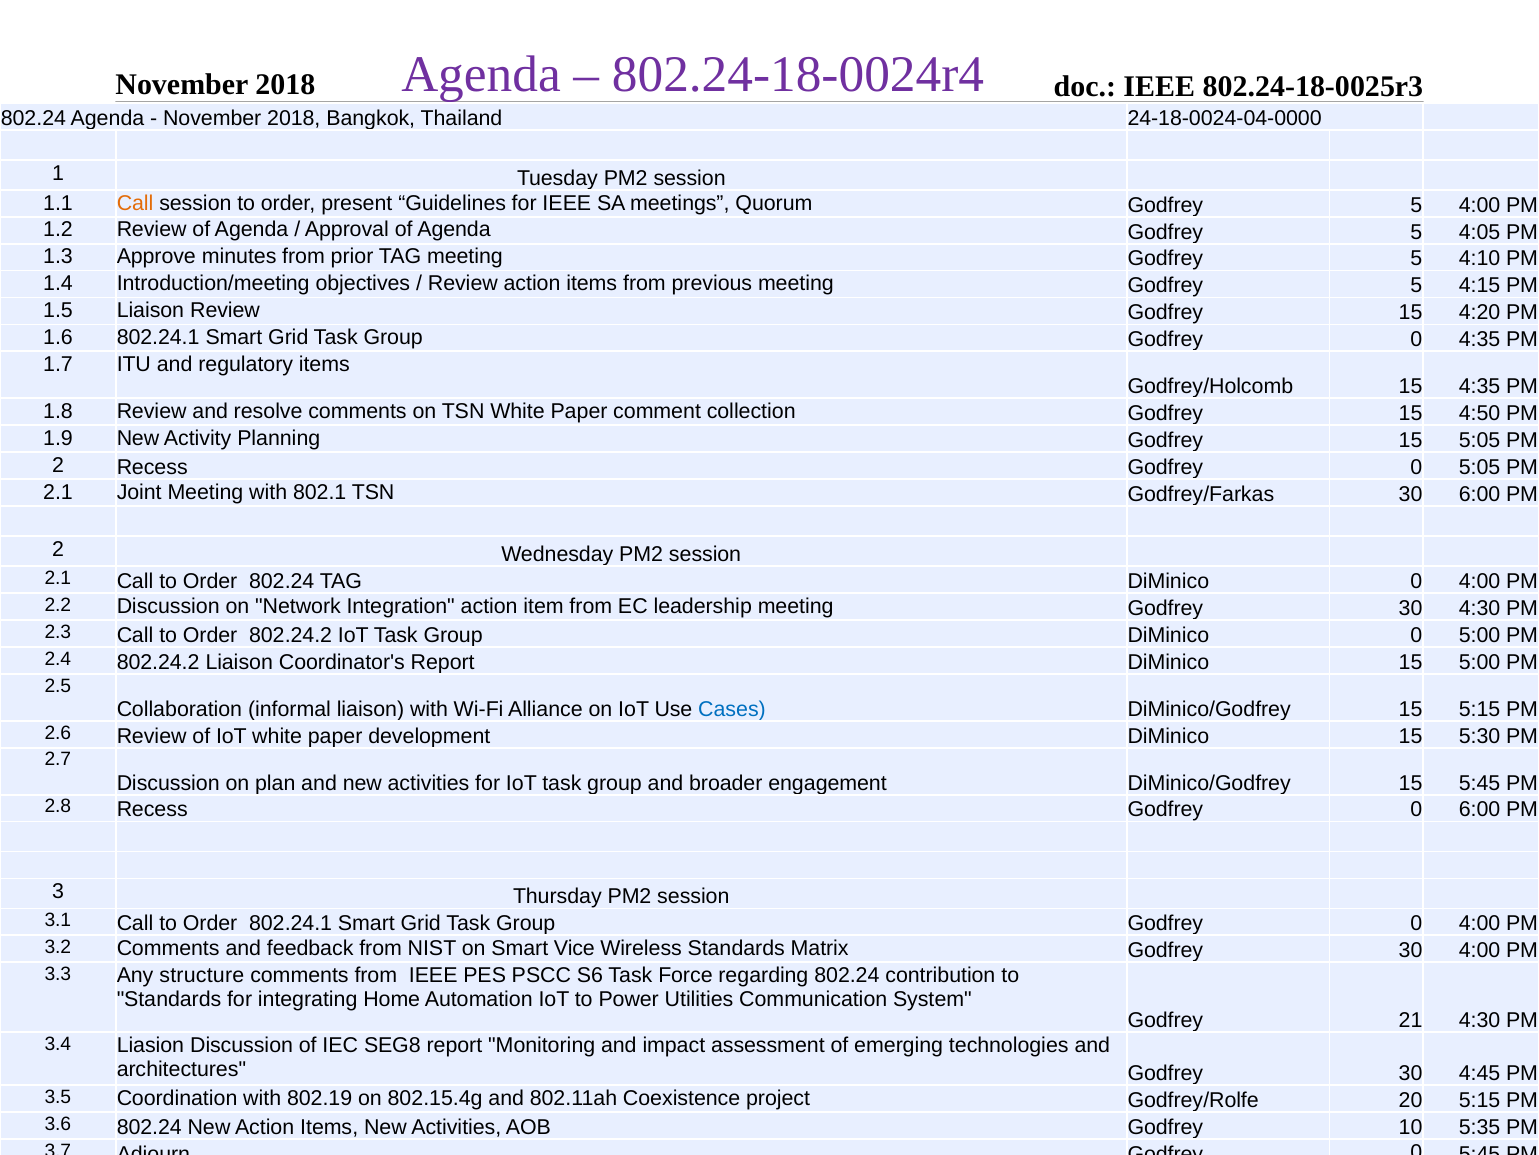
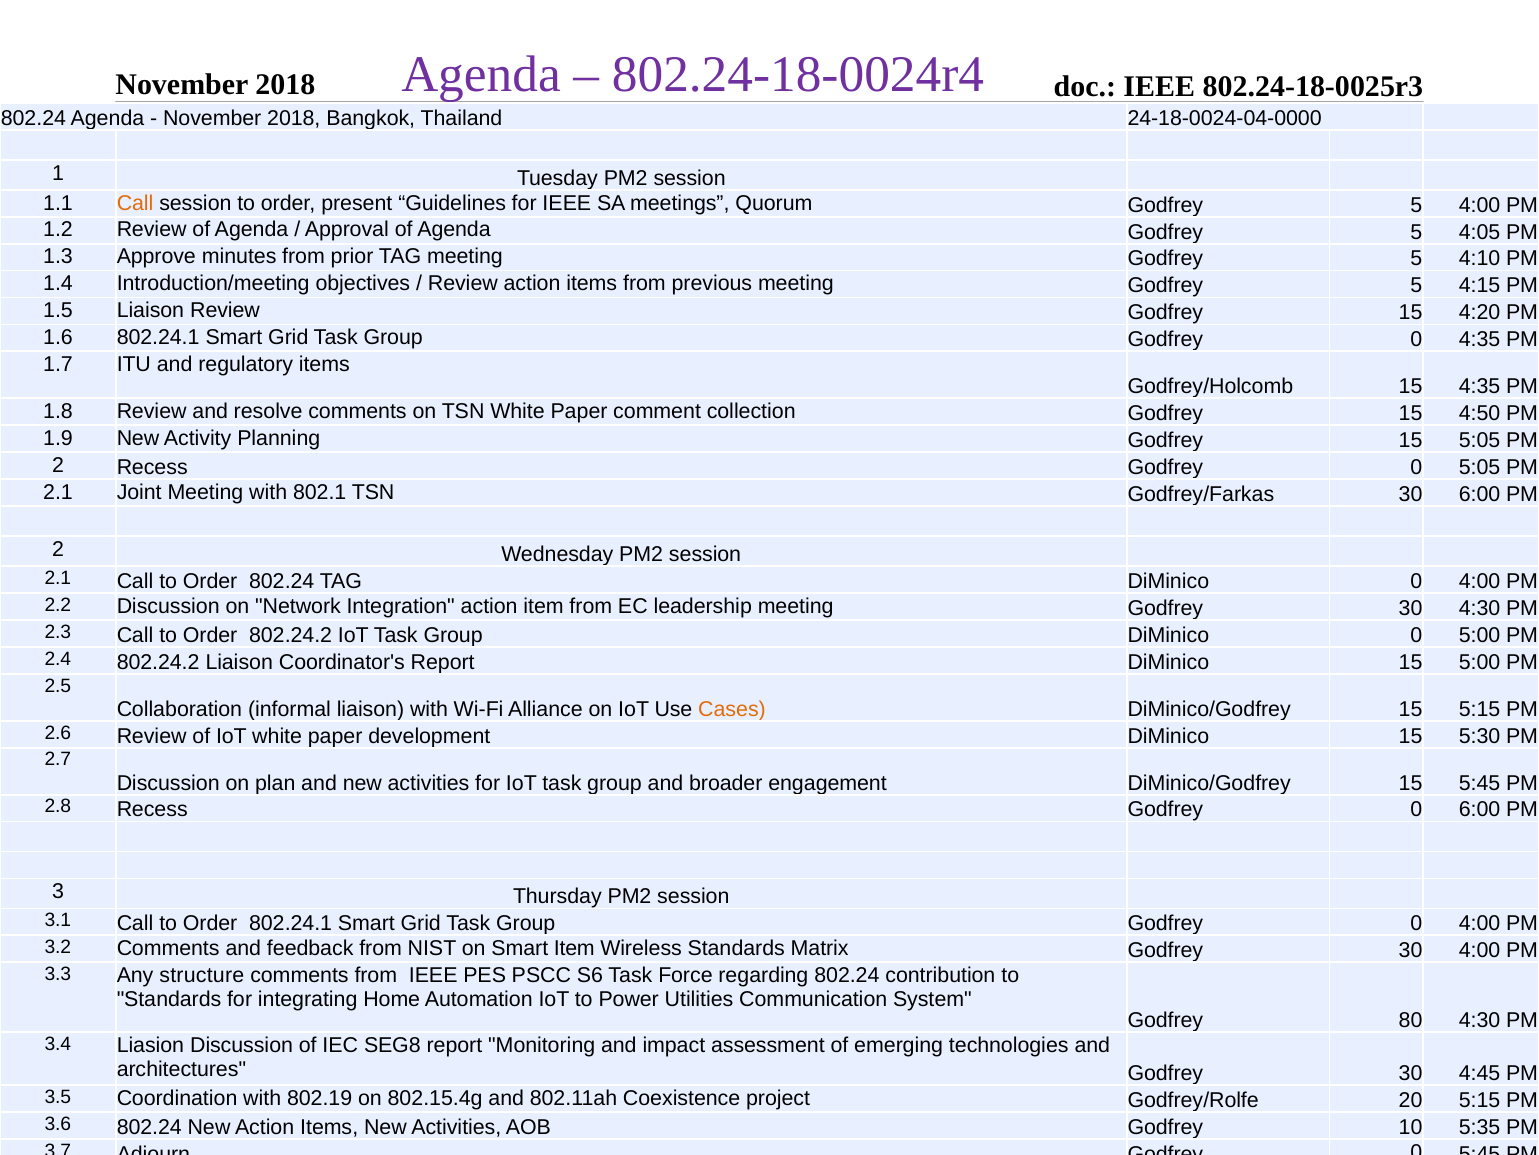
Cases colour: blue -> orange
Smart Vice: Vice -> Item
21: 21 -> 80
